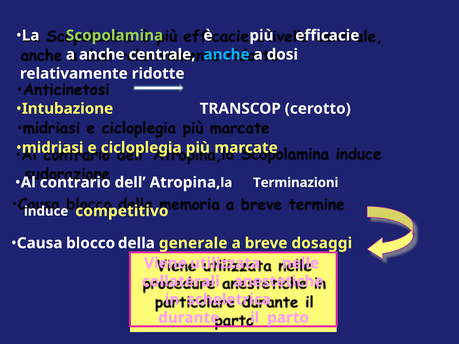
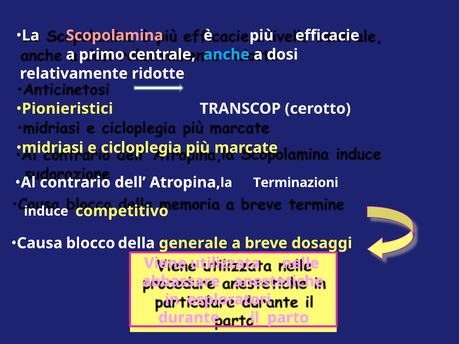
Scopolamina colour: light green -> pink
a anche: anche -> primo
Intubazione: Intubazione -> Pionieristici
collaterali: collaterali -> abbassare
scheletrica: scheletrica -> esploratori
